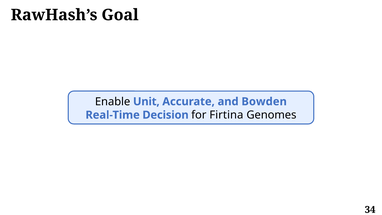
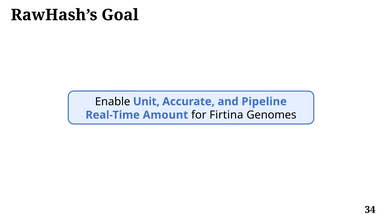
Bowden: Bowden -> Pipeline
Decision: Decision -> Amount
